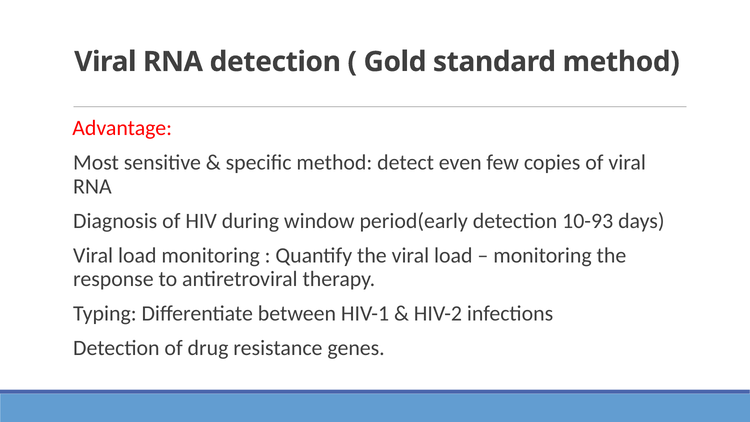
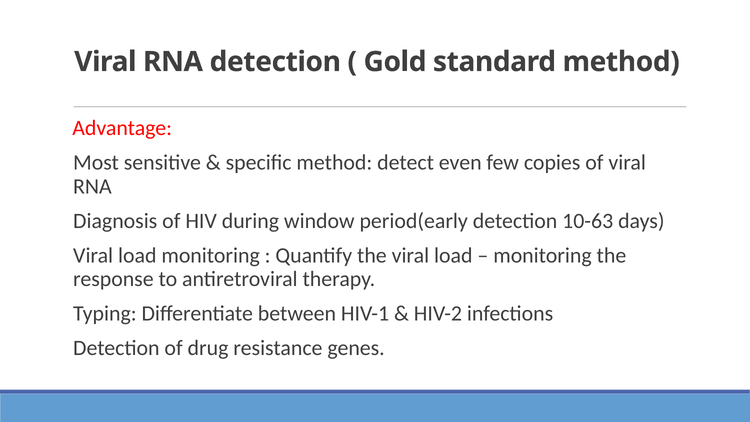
10-93: 10-93 -> 10-63
